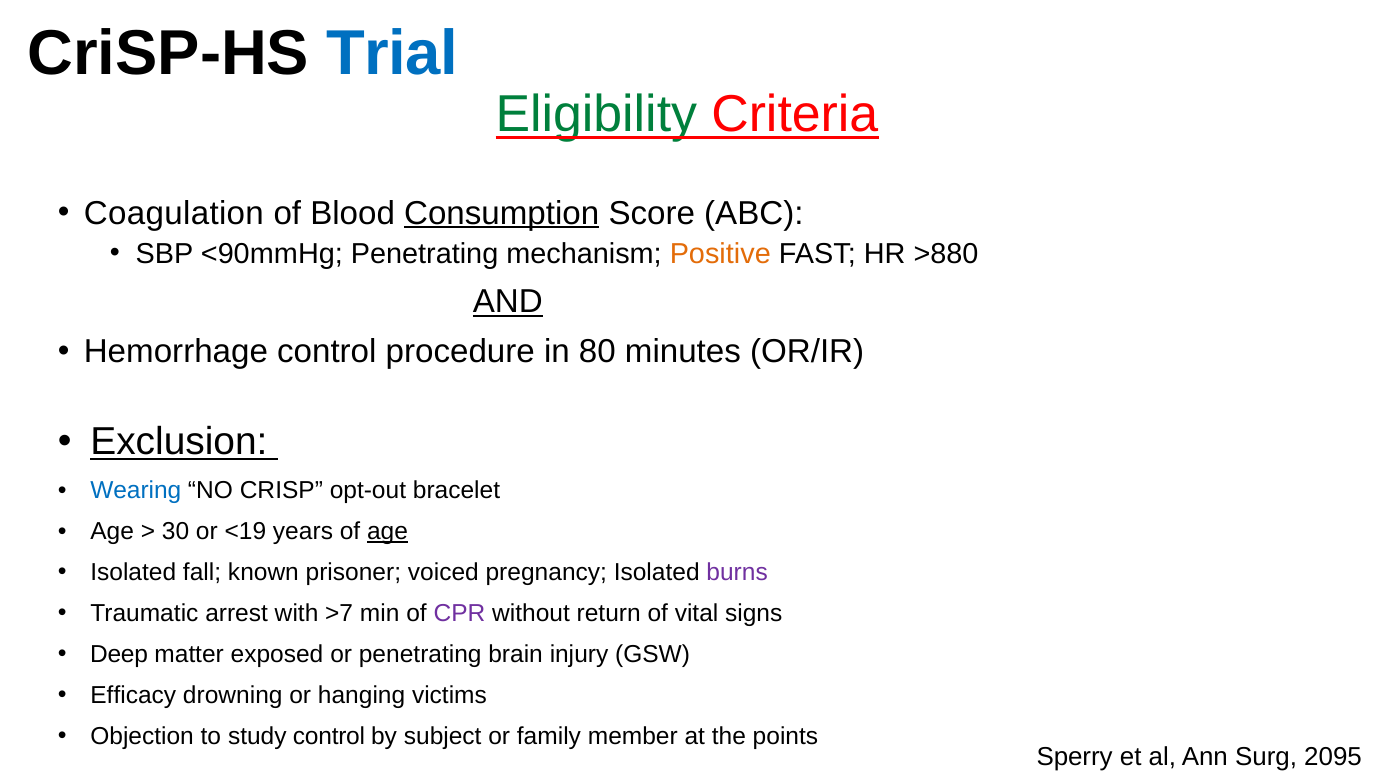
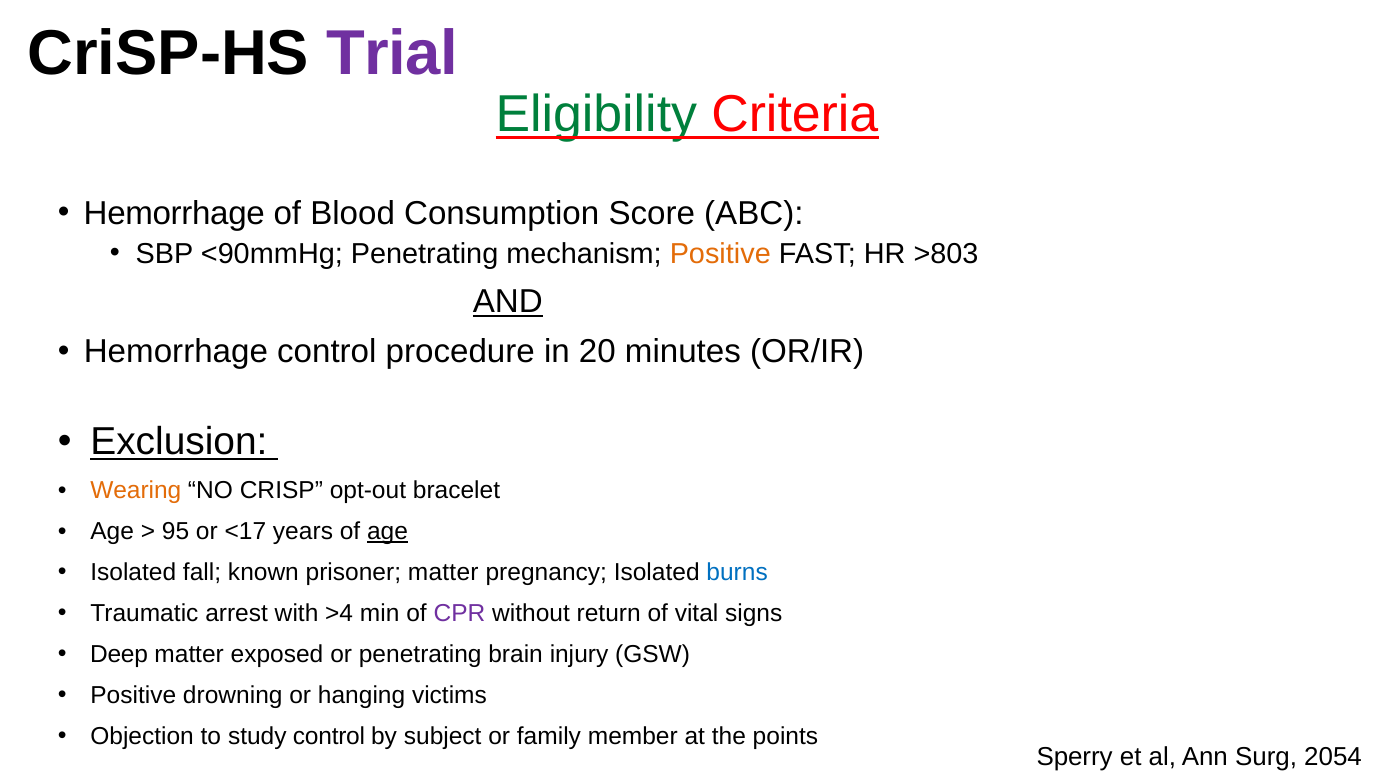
Trial colour: blue -> purple
Coagulation at (174, 213): Coagulation -> Hemorrhage
Consumption underline: present -> none
>880: >880 -> >803
80: 80 -> 20
Wearing colour: blue -> orange
30: 30 -> 95
<19: <19 -> <17
prisoner voiced: voiced -> matter
burns colour: purple -> blue
>7: >7 -> >4
Efficacy at (133, 695): Efficacy -> Positive
2095: 2095 -> 2054
